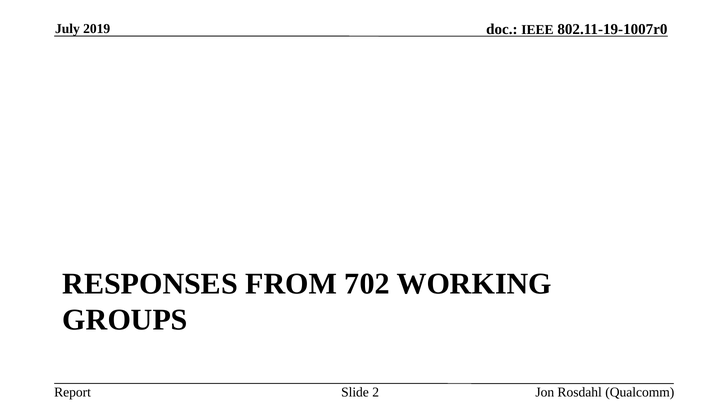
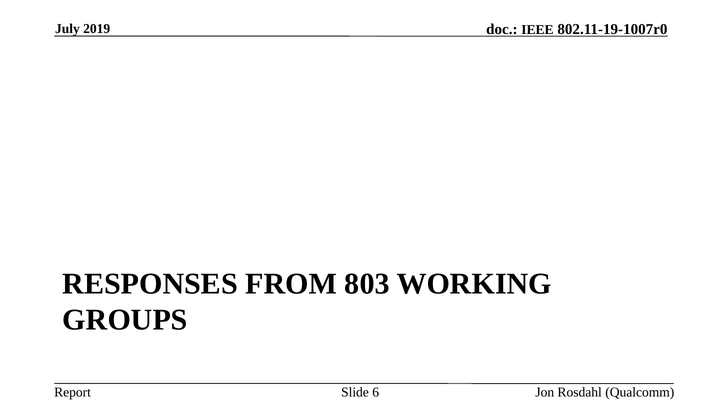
702: 702 -> 803
2: 2 -> 6
